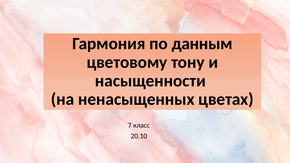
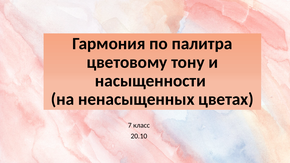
данным: данным -> палитра
